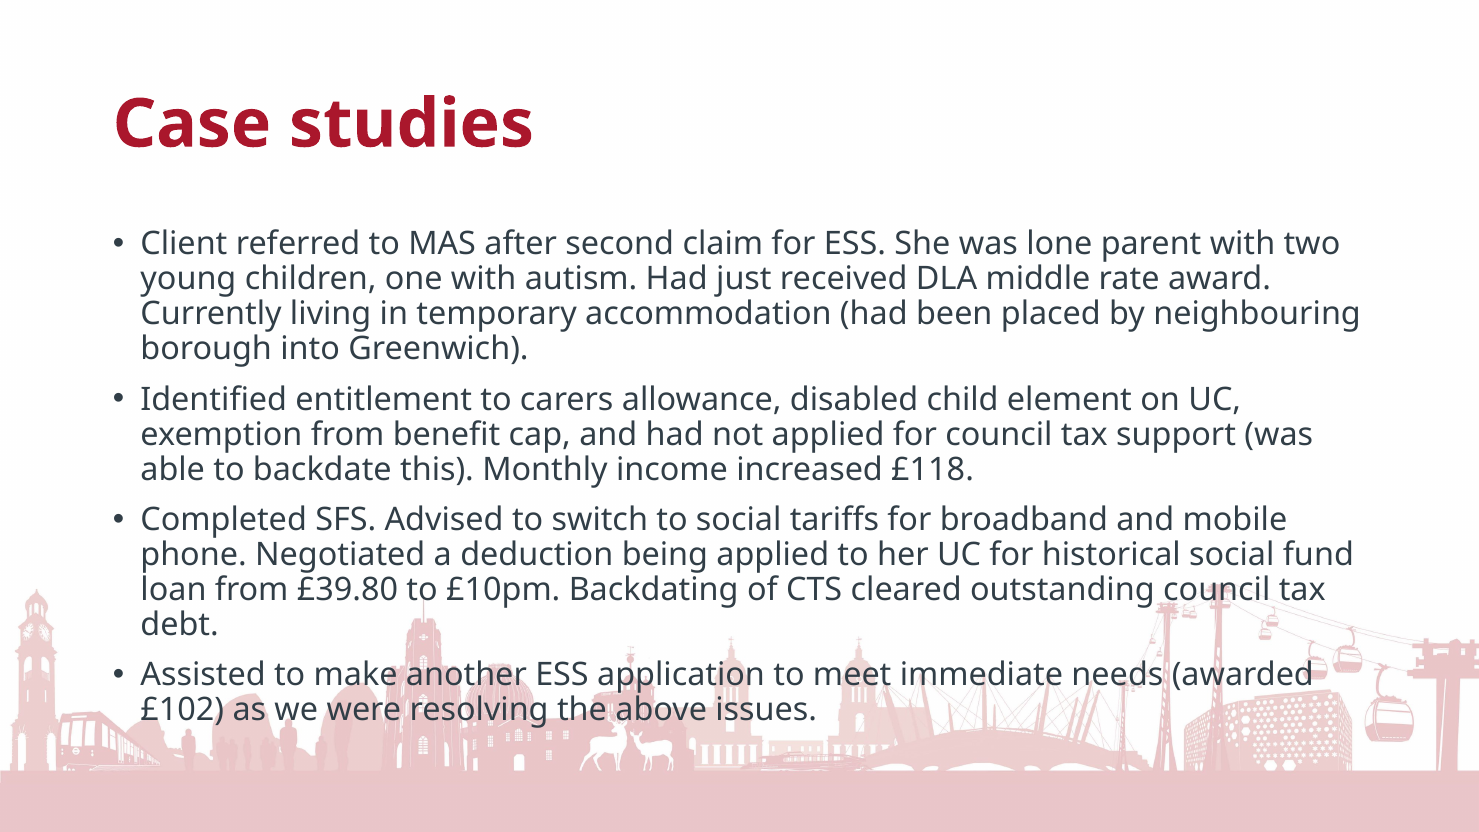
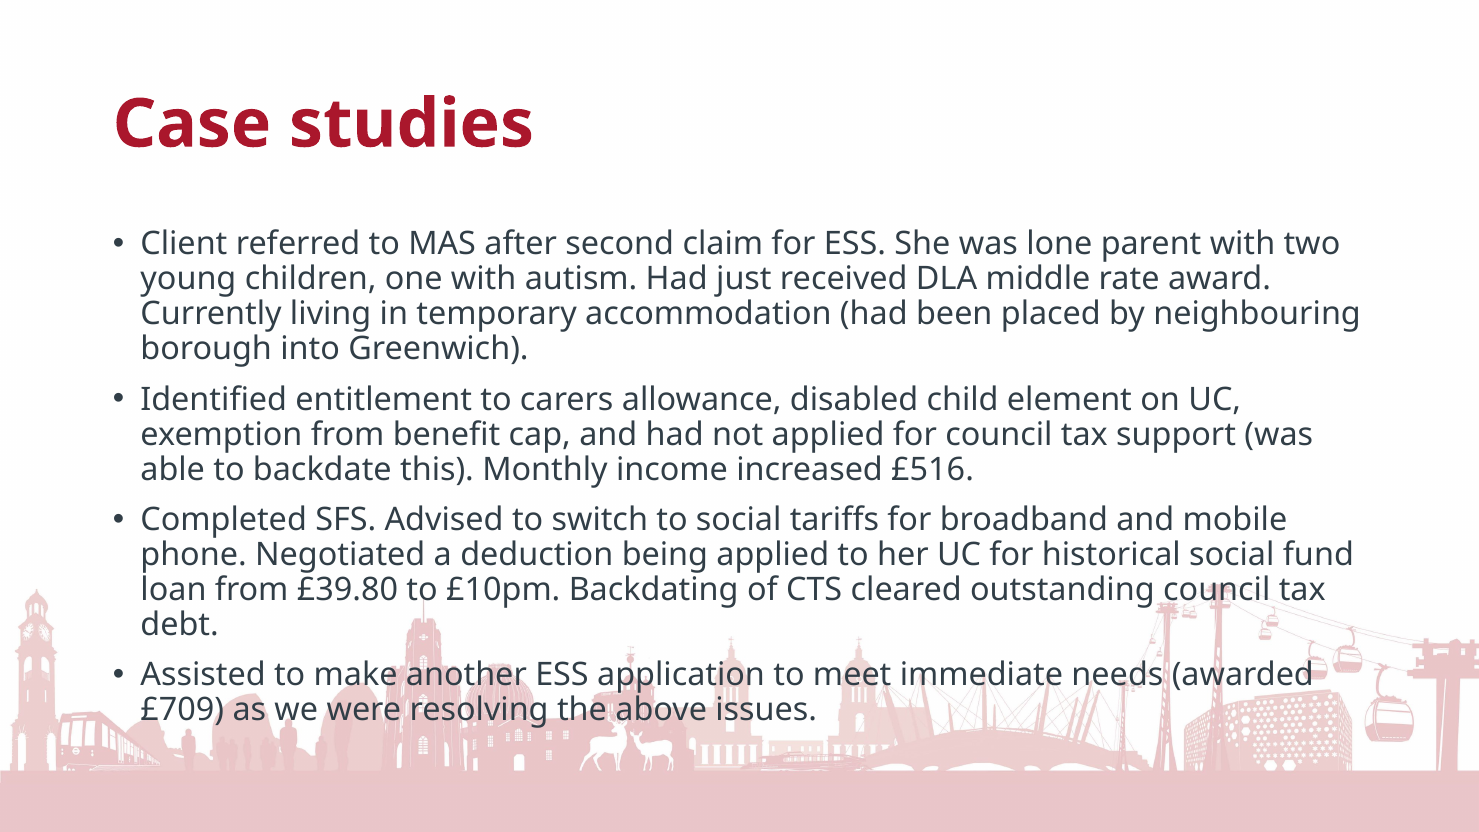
£118: £118 -> £516
£102: £102 -> £709
